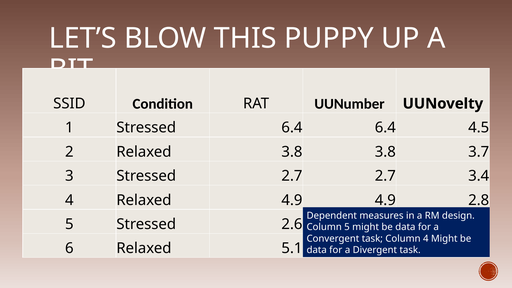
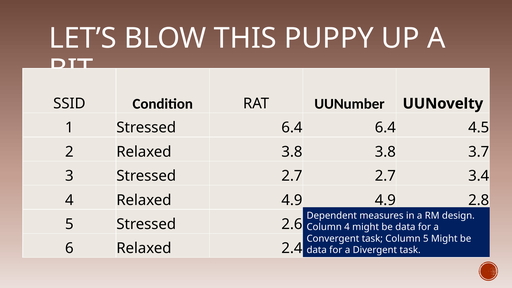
Column 5: 5 -> 4
Column 4: 4 -> 5
5.1: 5.1 -> 2.4
